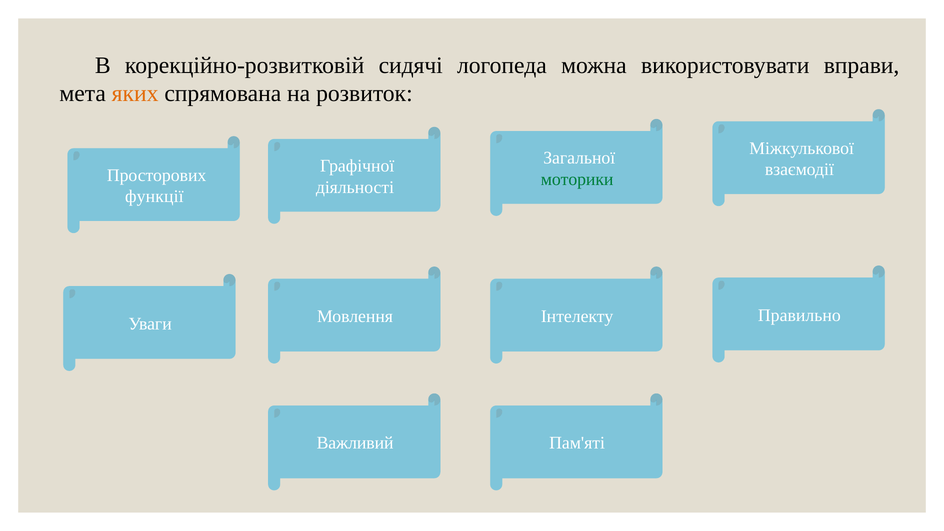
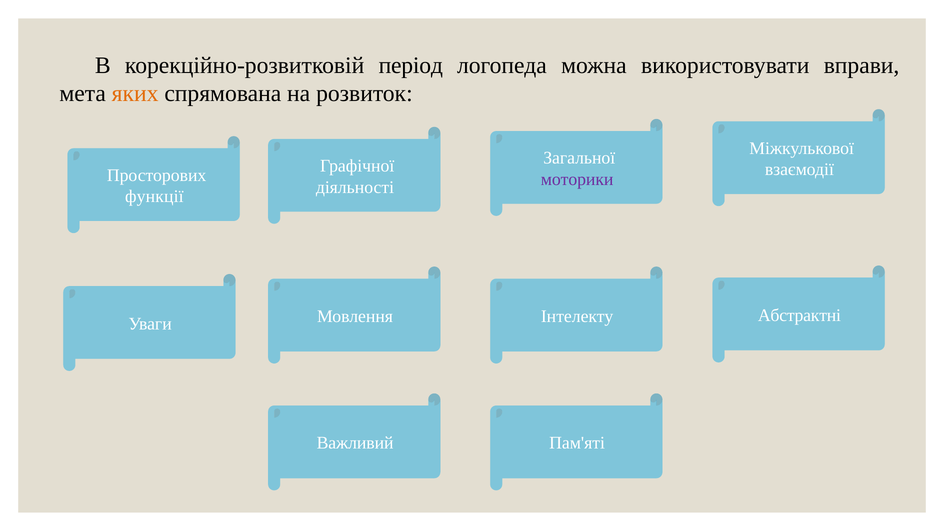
сидячі: сидячі -> період
моторики colour: green -> purple
Правильно: Правильно -> Абстрактні
